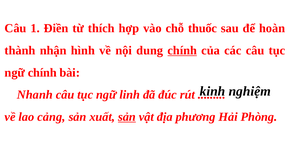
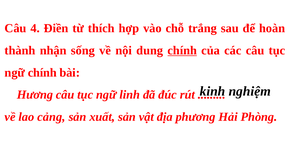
1: 1 -> 4
thuốc: thuốc -> trắng
hình: hình -> sống
Nhanh: Nhanh -> Hương
sản at (127, 117) underline: present -> none
